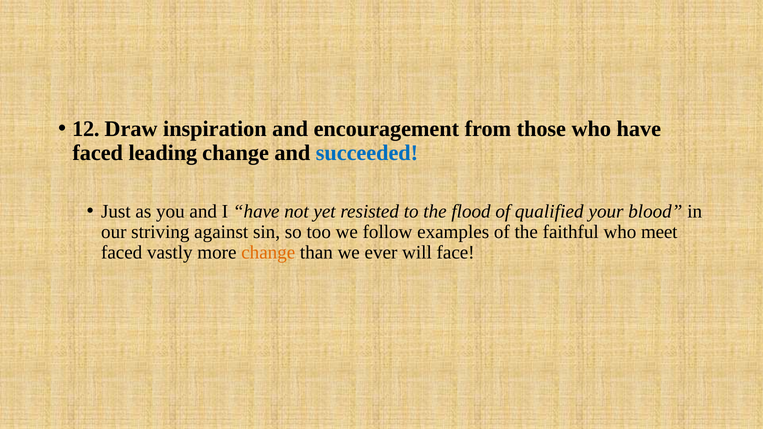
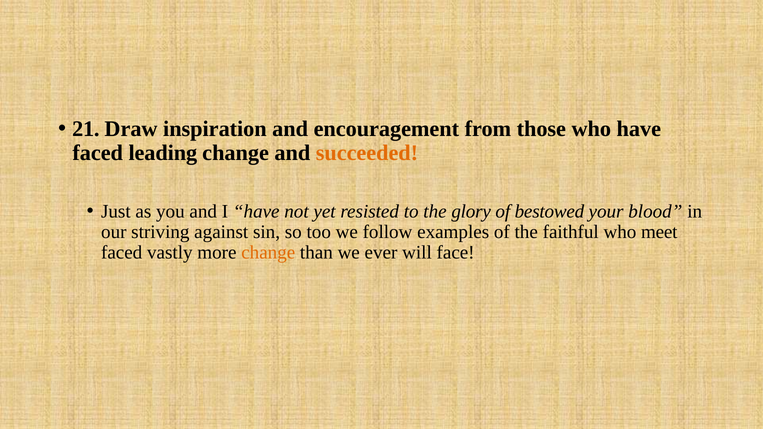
12: 12 -> 21
succeeded colour: blue -> orange
flood: flood -> glory
qualified: qualified -> bestowed
